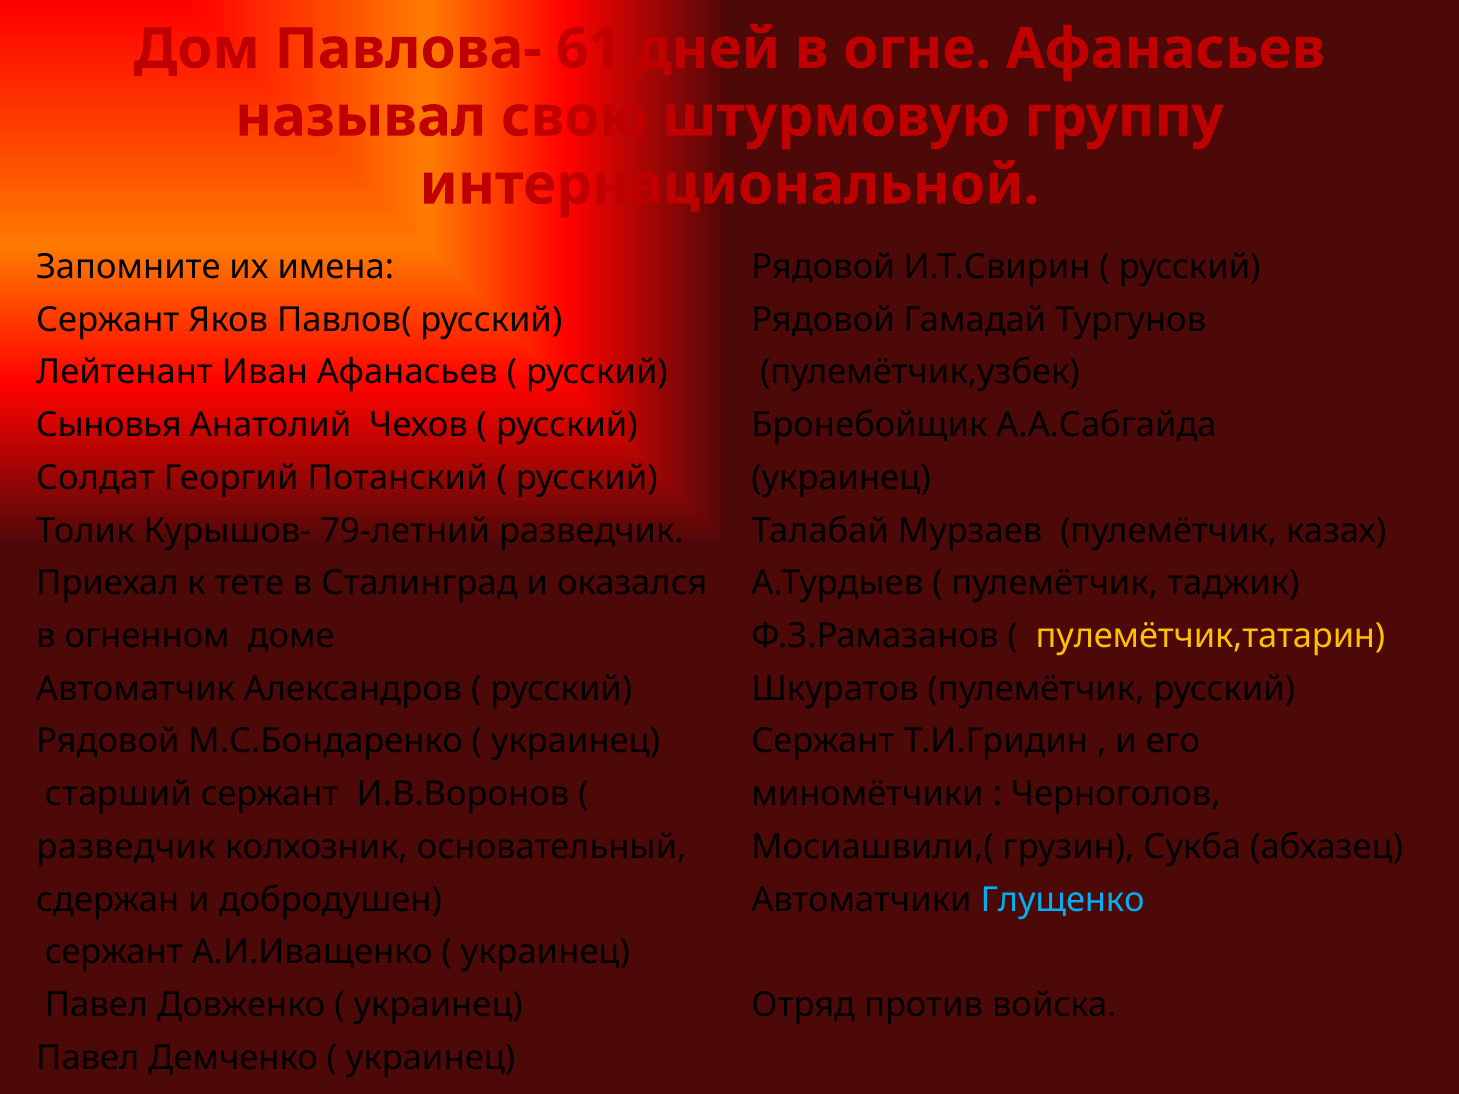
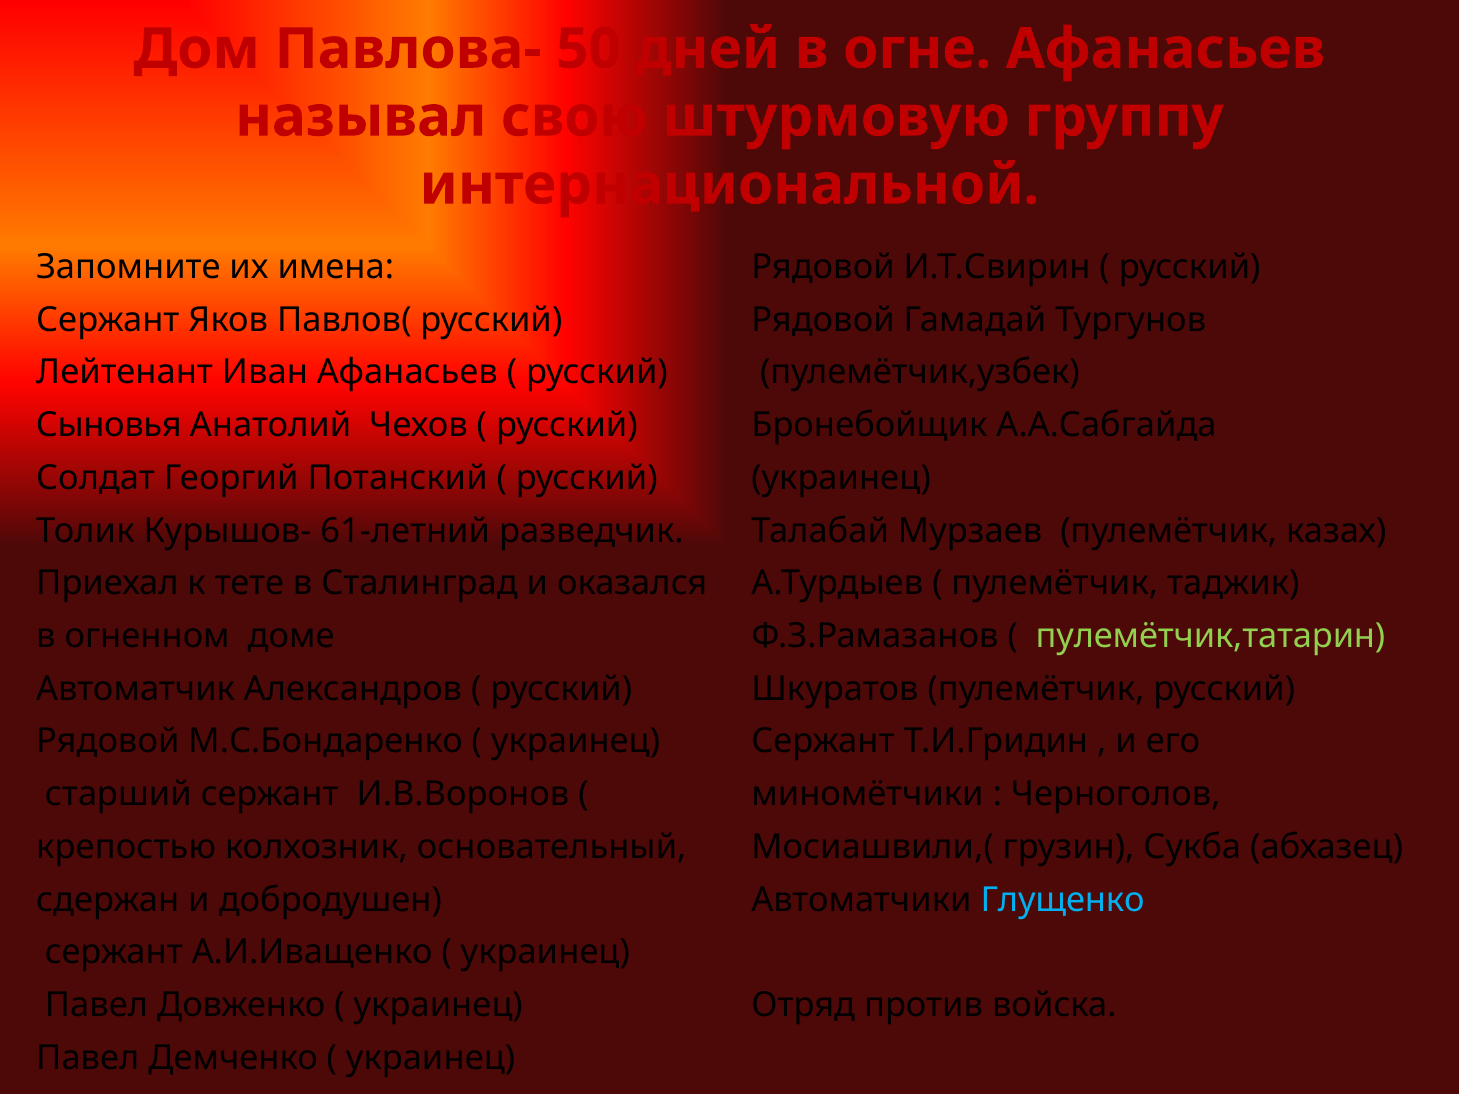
61: 61 -> 50
79-летний: 79-летний -> 61-летний
пулемётчик,татарин colour: yellow -> light green
разведчик at (126, 847): разведчик -> крепостью
